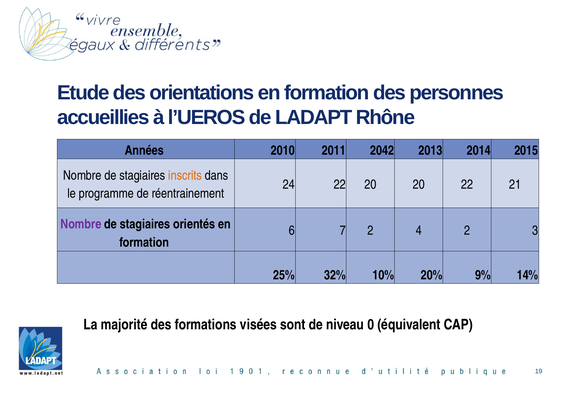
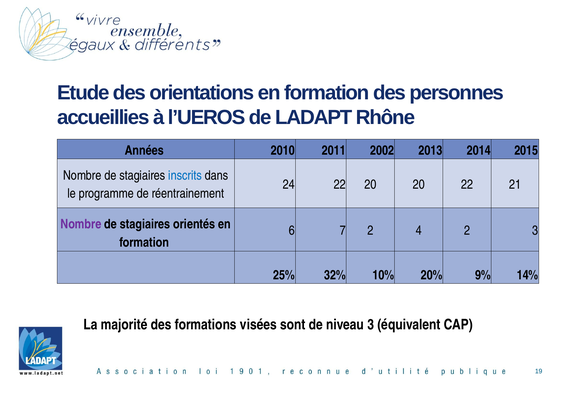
2042: 2042 -> 2002
inscrits colour: orange -> blue
niveau 0: 0 -> 3
